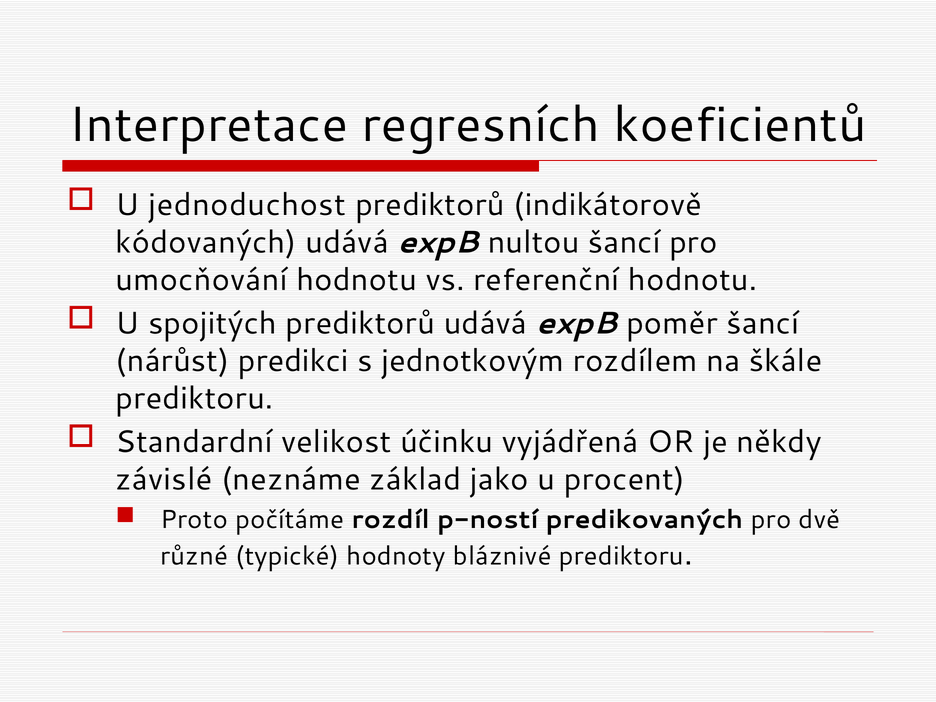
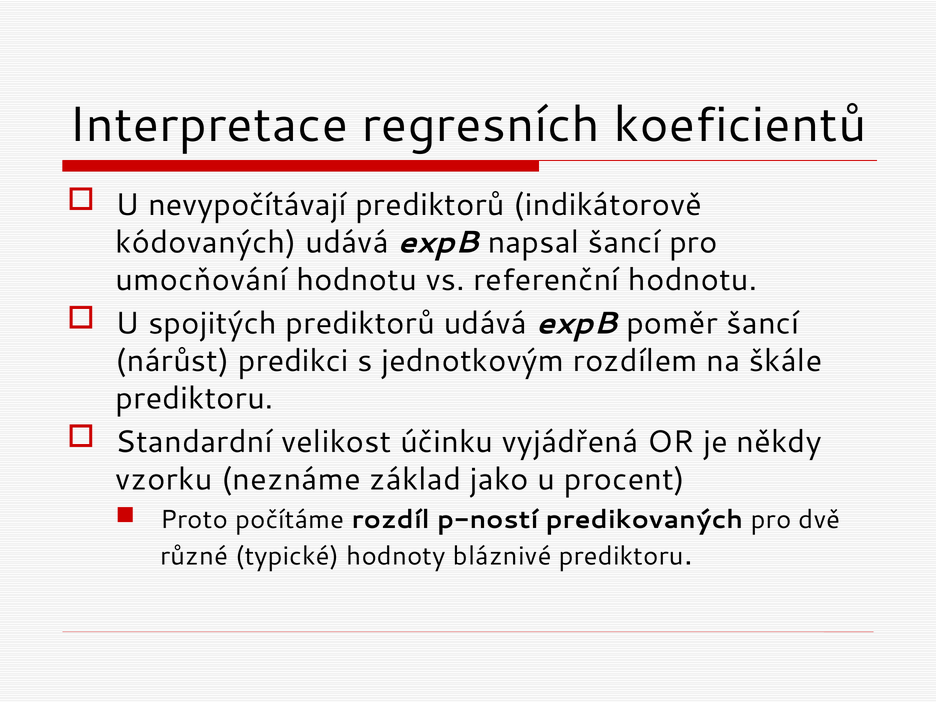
jednoduchost: jednoduchost -> nevypočítávají
nultou: nultou -> napsal
závislé: závislé -> vzorku
